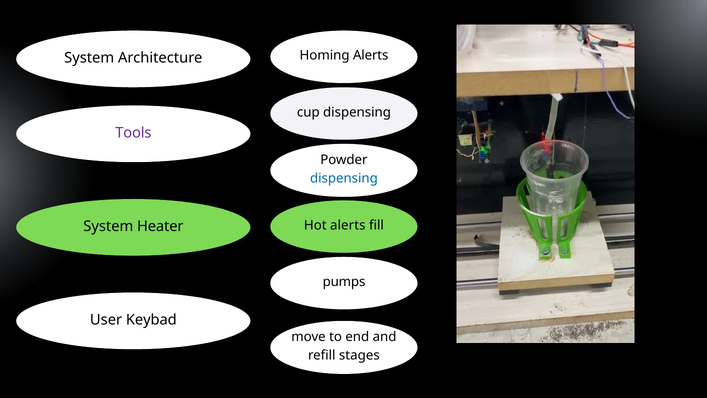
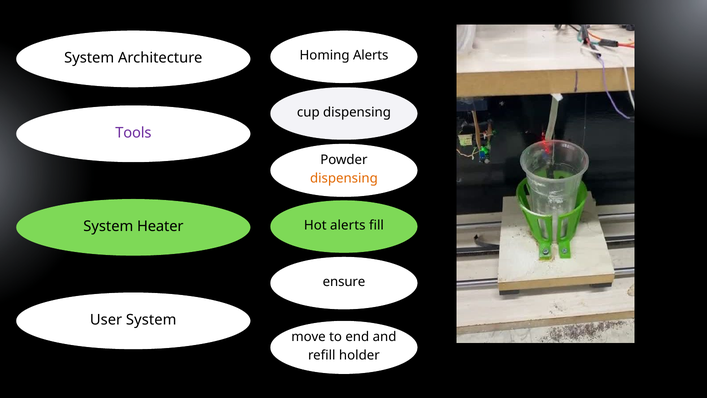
dispensing at (344, 178) colour: blue -> orange
pumps: pumps -> ensure
User Keybad: Keybad -> System
stages: stages -> holder
